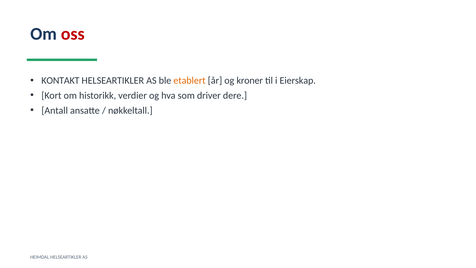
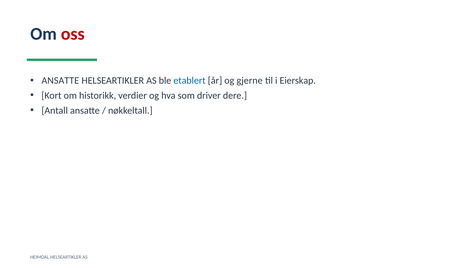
KONTAKT at (60, 81): KONTAKT -> ANSATTE
etablert colour: orange -> blue
kroner: kroner -> gjerne
